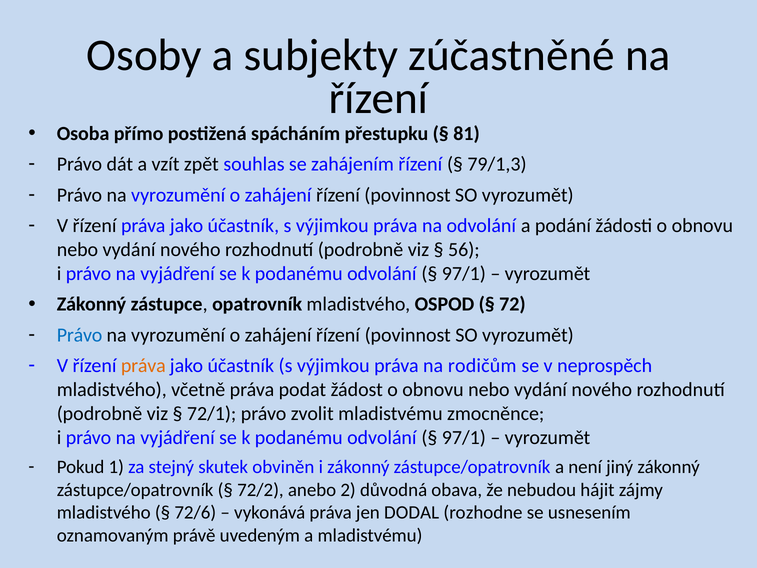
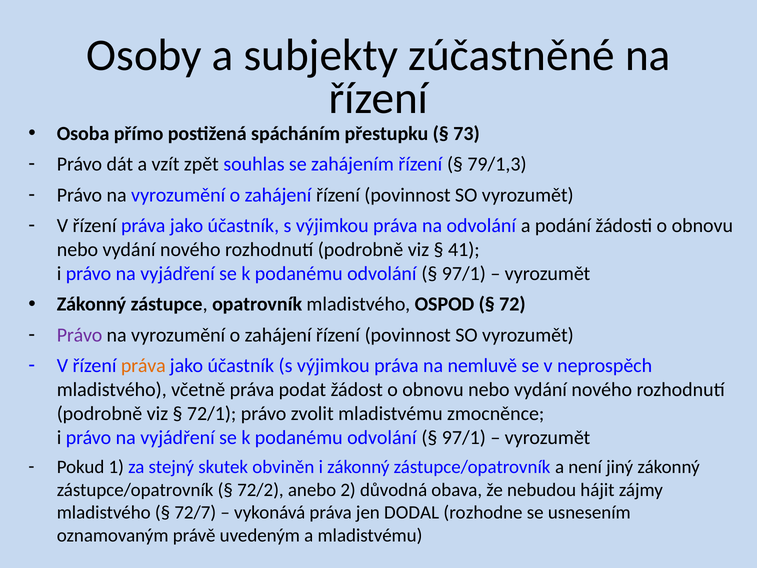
81: 81 -> 73
56: 56 -> 41
Právo at (80, 335) colour: blue -> purple
rodičům: rodičům -> nemluvě
72/6: 72/6 -> 72/7
